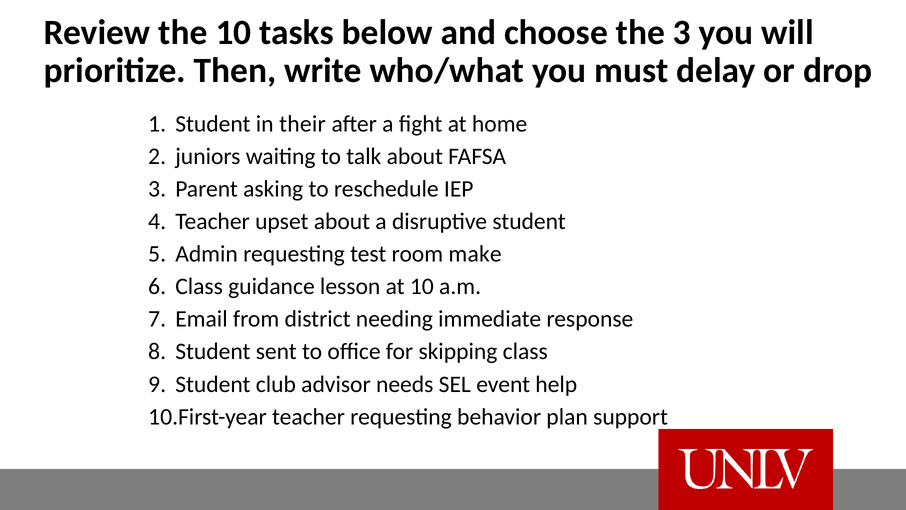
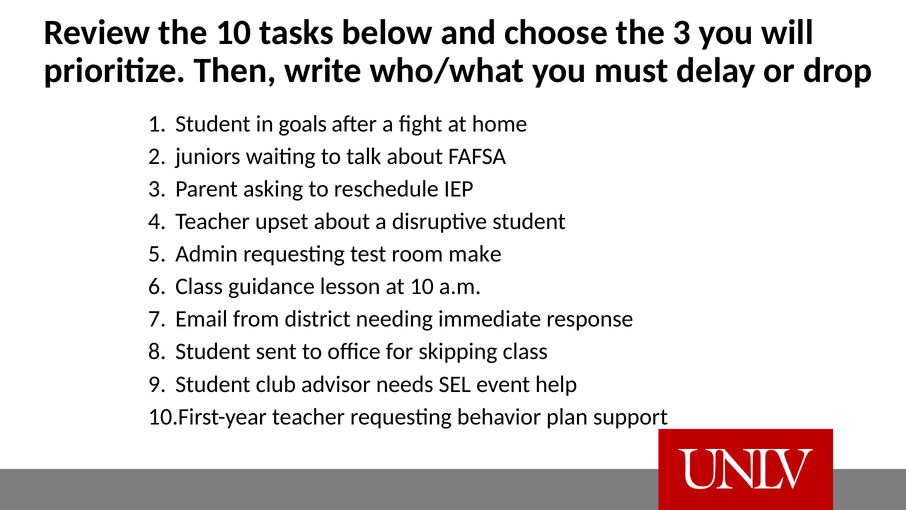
their: their -> goals
